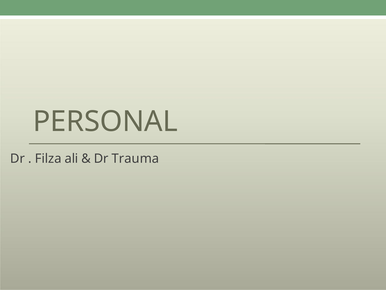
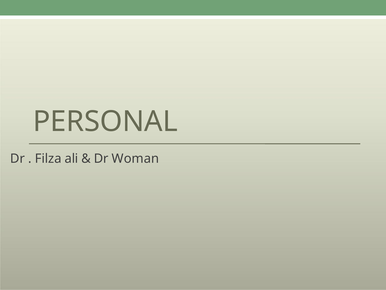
Trauma: Trauma -> Woman
